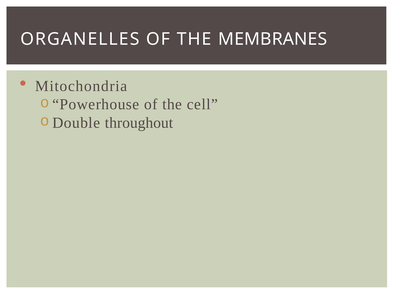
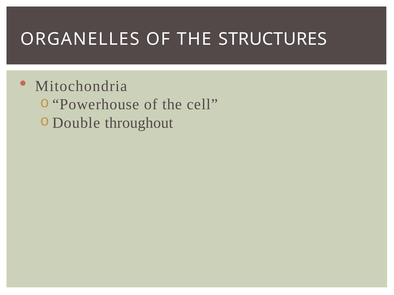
MEMBRANES: MEMBRANES -> STRUCTURES
